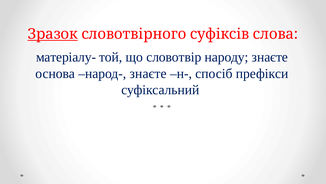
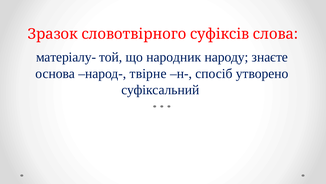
Зразок underline: present -> none
словотвір: словотвір -> народник
народ- знаєте: знаєте -> твірне
префікси: префікси -> утворено
